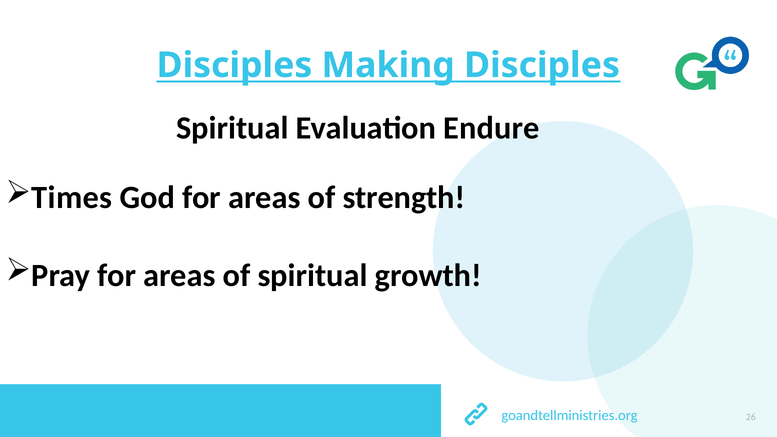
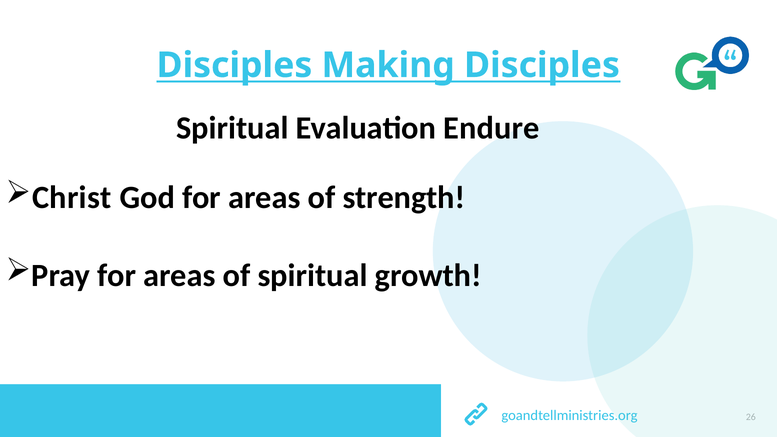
Times: Times -> Christ
